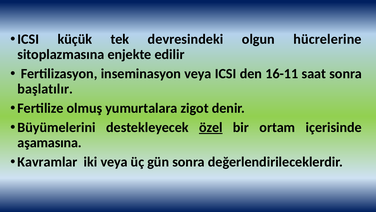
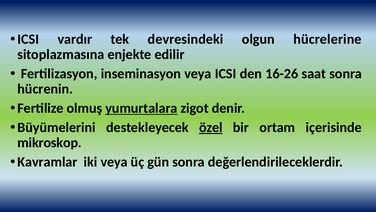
küçük: küçük -> vardır
16-11: 16-11 -> 16-26
başlatılır: başlatılır -> hücrenin
yumurtalara underline: none -> present
aşamasına: aşamasına -> mikroskop
